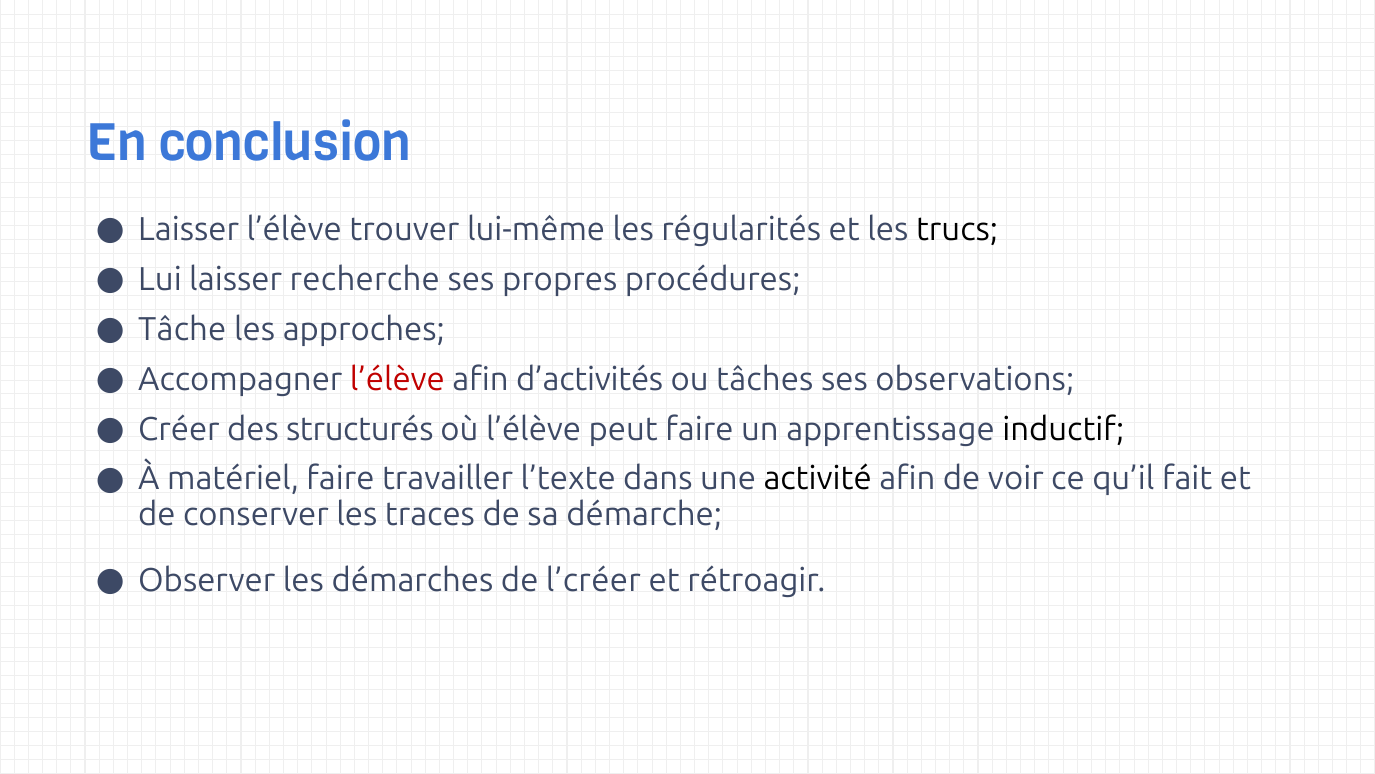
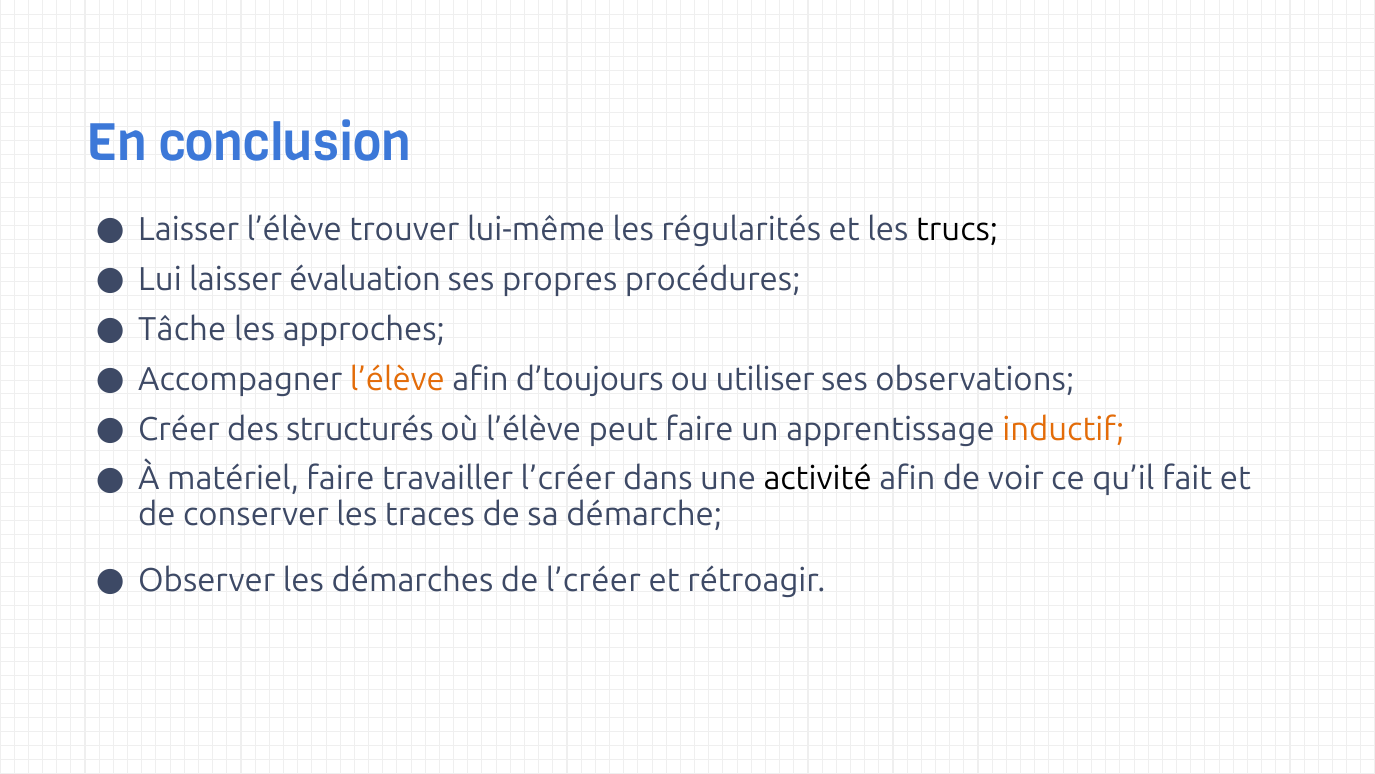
recherche: recherche -> évaluation
l’élève at (397, 379) colour: red -> orange
d’activités: d’activités -> d’toujours
tâches: tâches -> utiliser
inductif colour: black -> orange
travailler l’texte: l’texte -> l’créer
